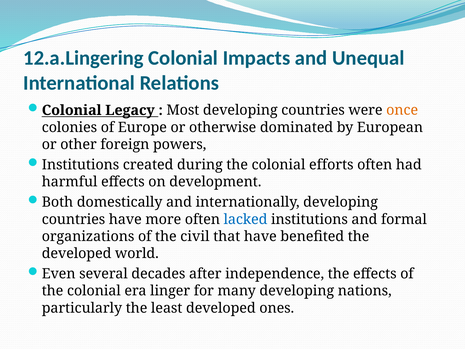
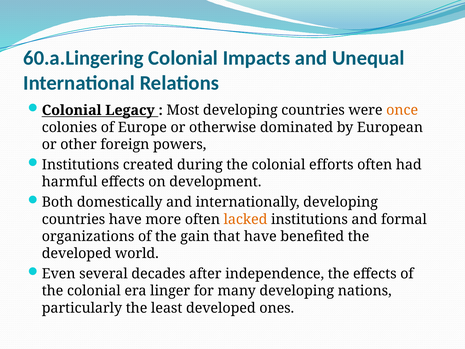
12.a.Lingering: 12.a.Lingering -> 60.a.Lingering
lacked colour: blue -> orange
civil: civil -> gain
